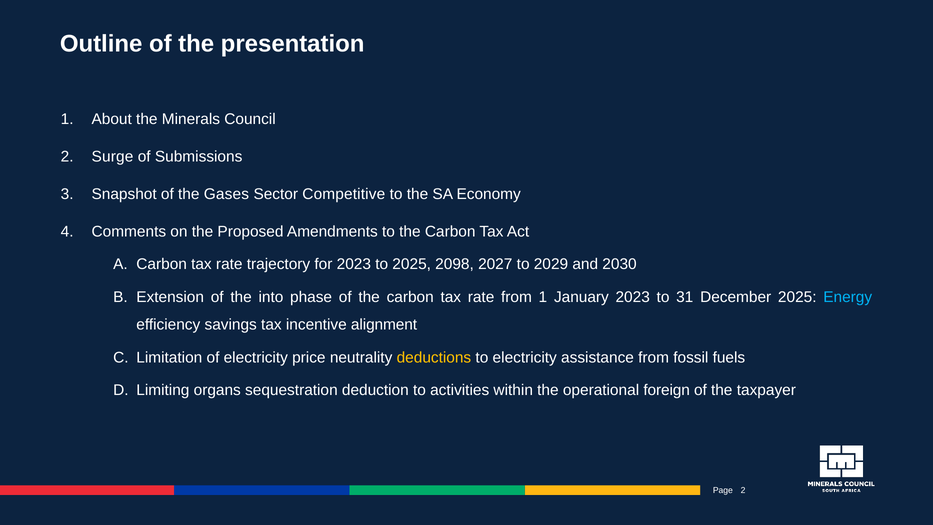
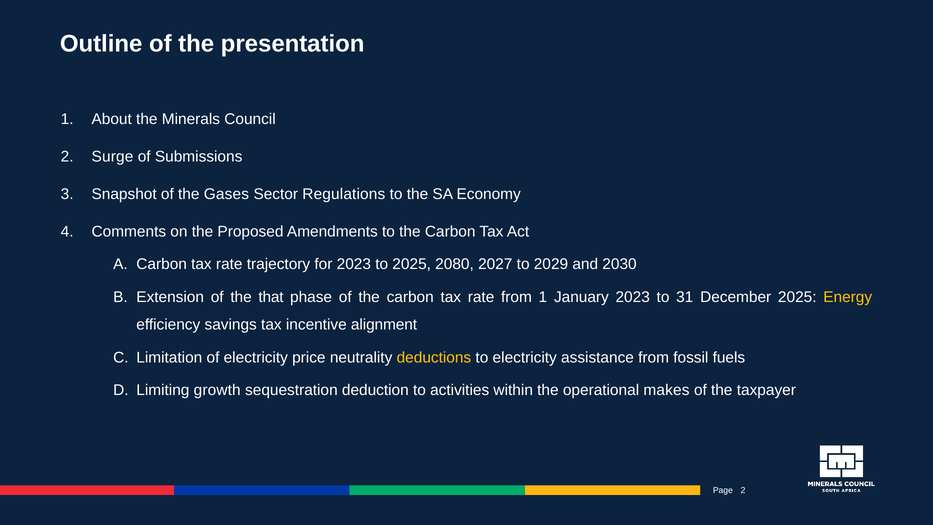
Competitive: Competitive -> Regulations
2098: 2098 -> 2080
into: into -> that
Energy colour: light blue -> yellow
organs: organs -> growth
foreign: foreign -> makes
